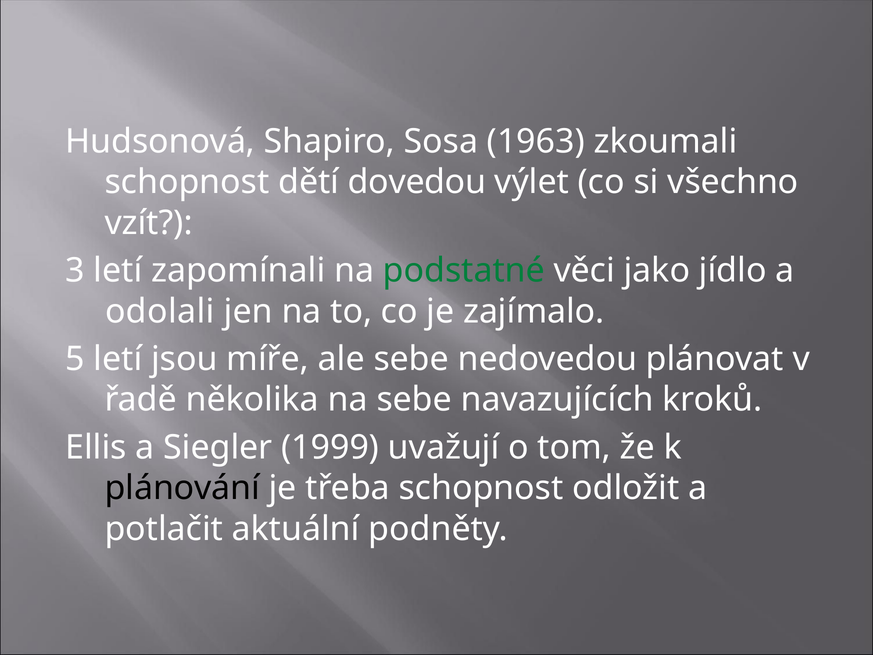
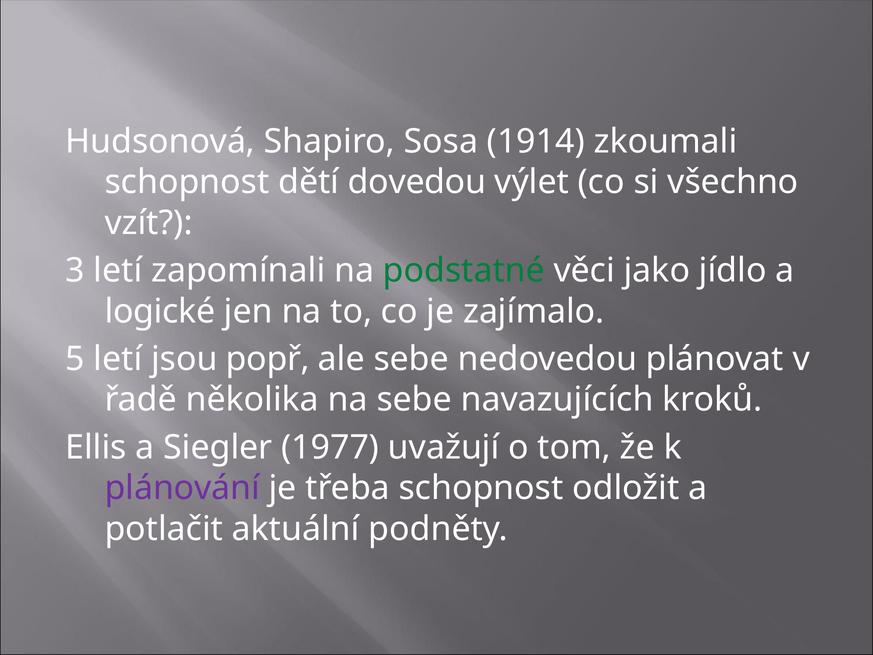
1963: 1963 -> 1914
odolali: odolali -> logické
míře: míře -> popř
1999: 1999 -> 1977
plánování colour: black -> purple
